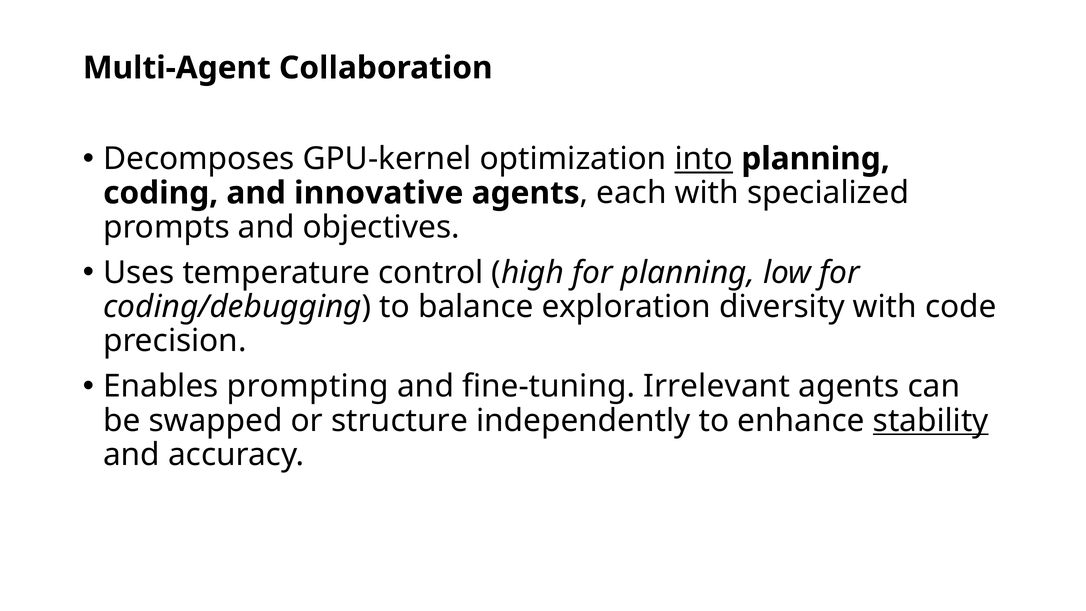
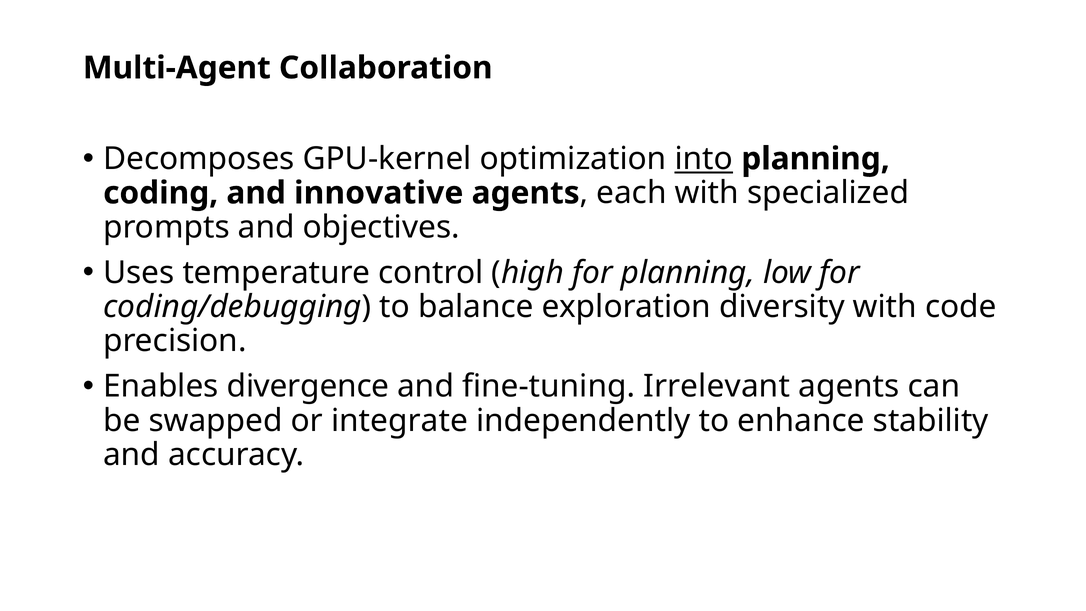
prompting: prompting -> divergence
structure: structure -> integrate
stability underline: present -> none
